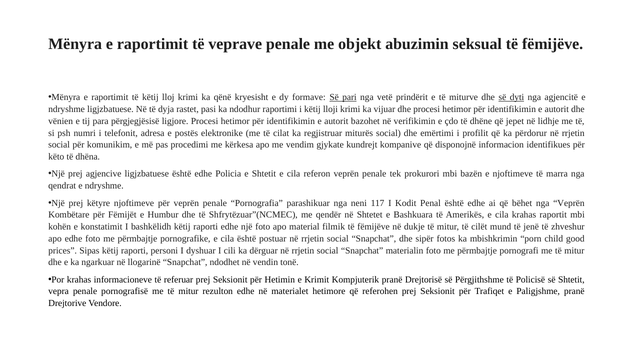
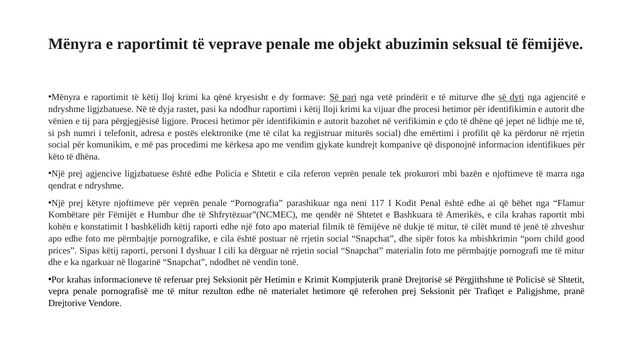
nga Veprën: Veprën -> Flamur
